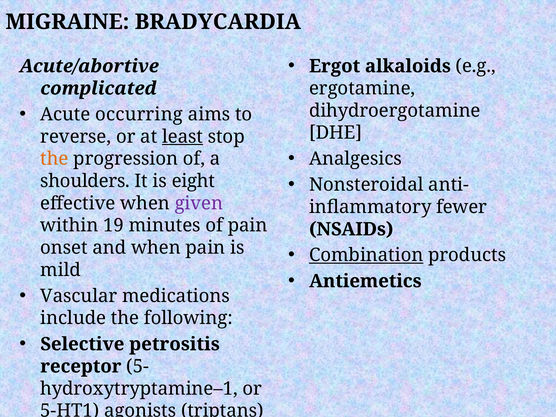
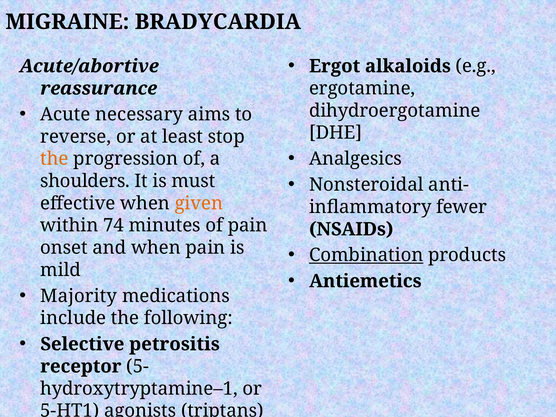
complicated: complicated -> reassurance
occurring: occurring -> necessary
least underline: present -> none
eight: eight -> must
given colour: purple -> orange
19: 19 -> 74
Vascular: Vascular -> Majority
